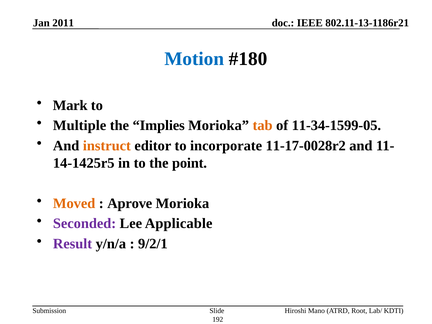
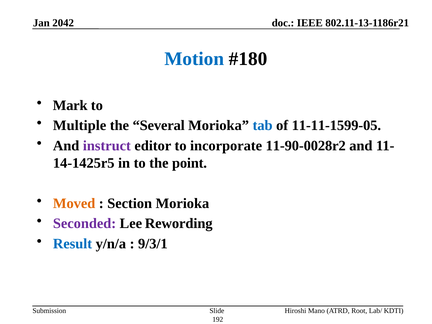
2011: 2011 -> 2042
Implies: Implies -> Several
tab colour: orange -> blue
11-34-1599-05: 11-34-1599-05 -> 11-11-1599-05
instruct colour: orange -> purple
11-17-0028r2: 11-17-0028r2 -> 11-90-0028r2
Aprove: Aprove -> Section
Applicable: Applicable -> Rewording
Result colour: purple -> blue
9/2/1: 9/2/1 -> 9/3/1
